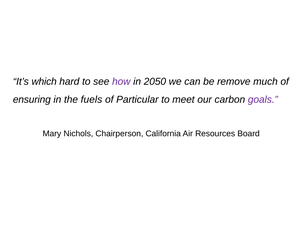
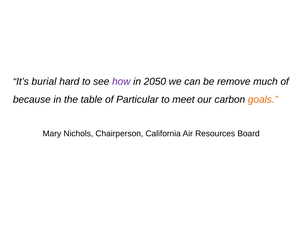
which: which -> burial
ensuring: ensuring -> because
fuels: fuels -> table
goals colour: purple -> orange
